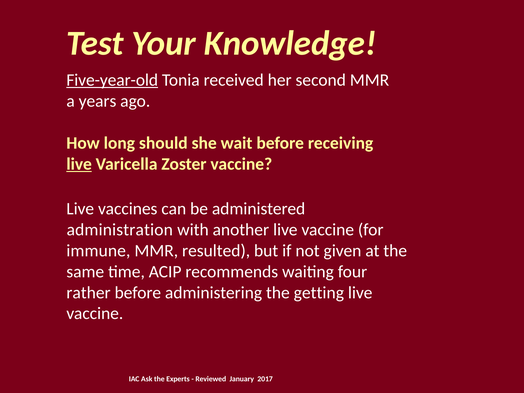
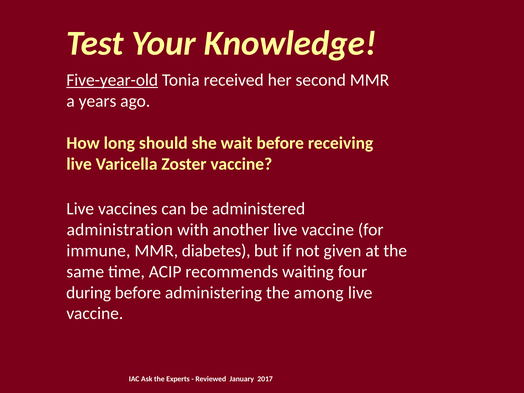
live at (79, 164) underline: present -> none
resulted: resulted -> diabetes
rather: rather -> during
getting: getting -> among
